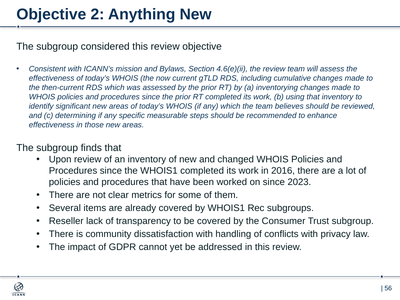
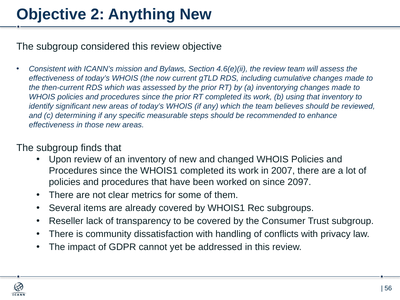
2016: 2016 -> 2007
2023: 2023 -> 2097
